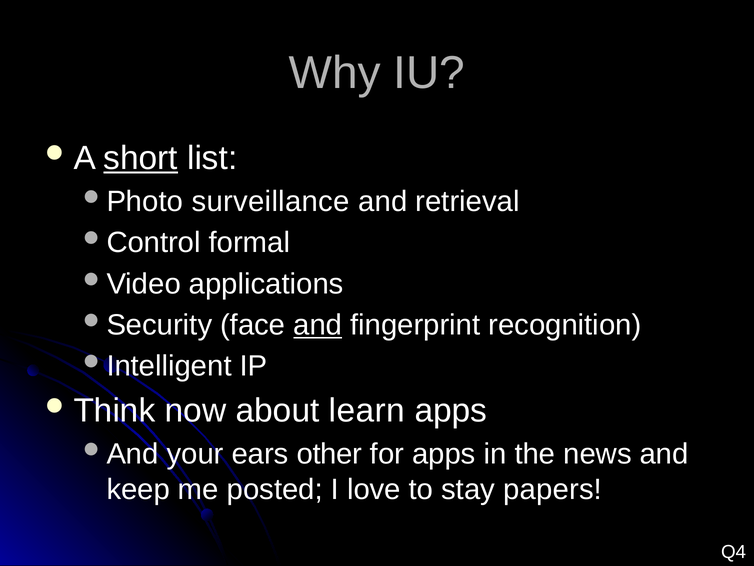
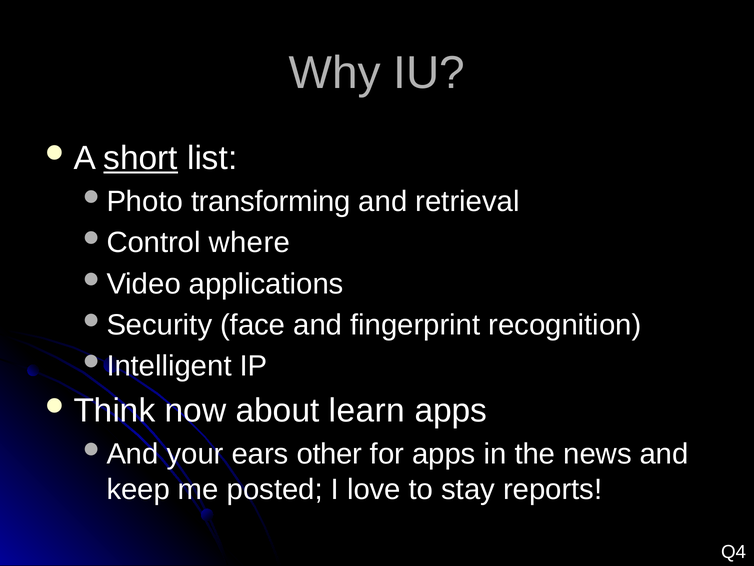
surveillance: surveillance -> transforming
formal: formal -> where
and at (318, 325) underline: present -> none
papers: papers -> reports
